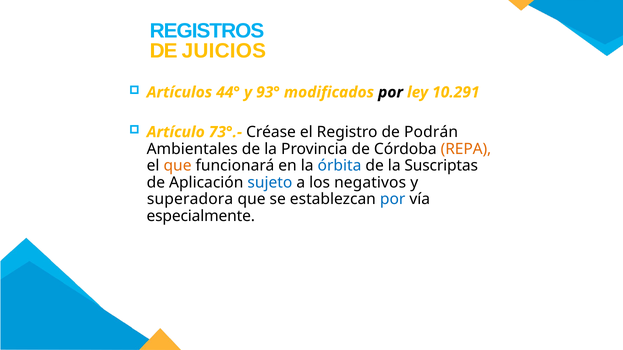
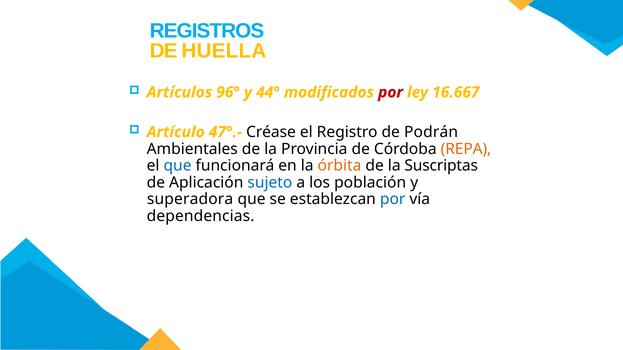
JUICIOS: JUICIOS -> HUELLA
44°: 44° -> 96°
93°: 93° -> 44°
por at (391, 92) colour: black -> red
10.291: 10.291 -> 16.667
73°.-: 73°.- -> 47°.-
que at (178, 166) colour: orange -> blue
órbita colour: blue -> orange
negativos: negativos -> población
especialmente: especialmente -> dependencias
